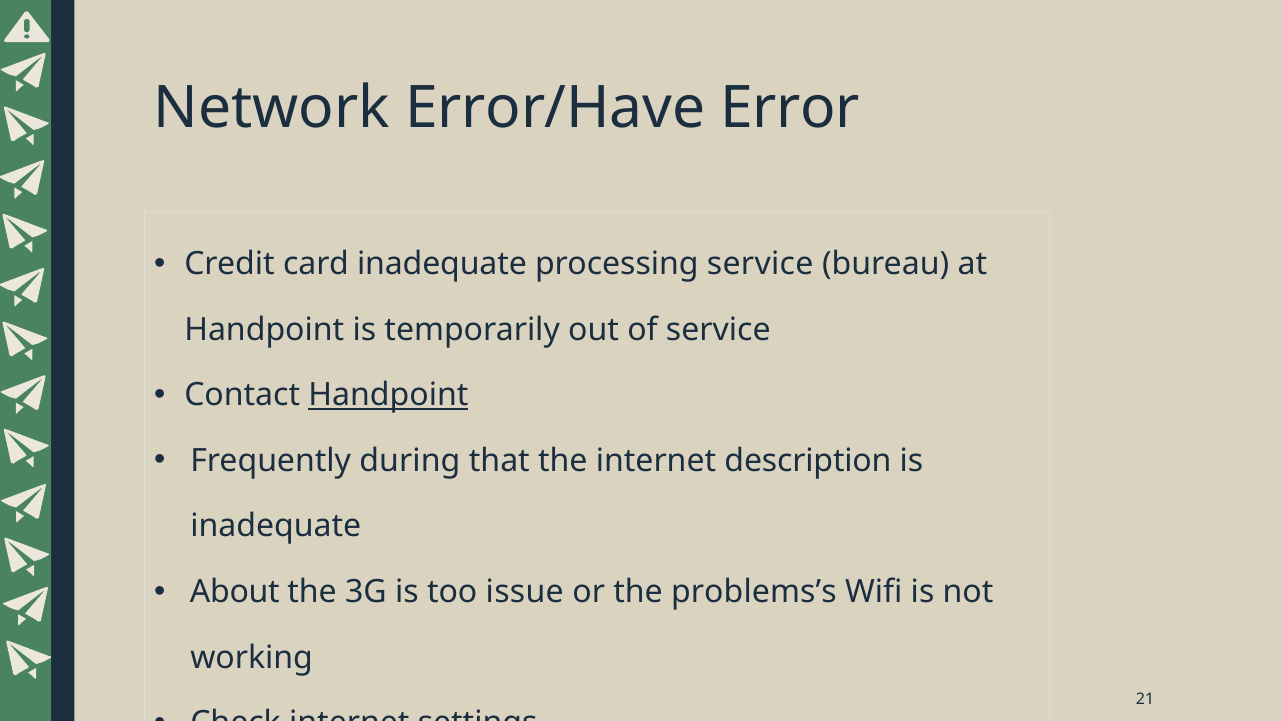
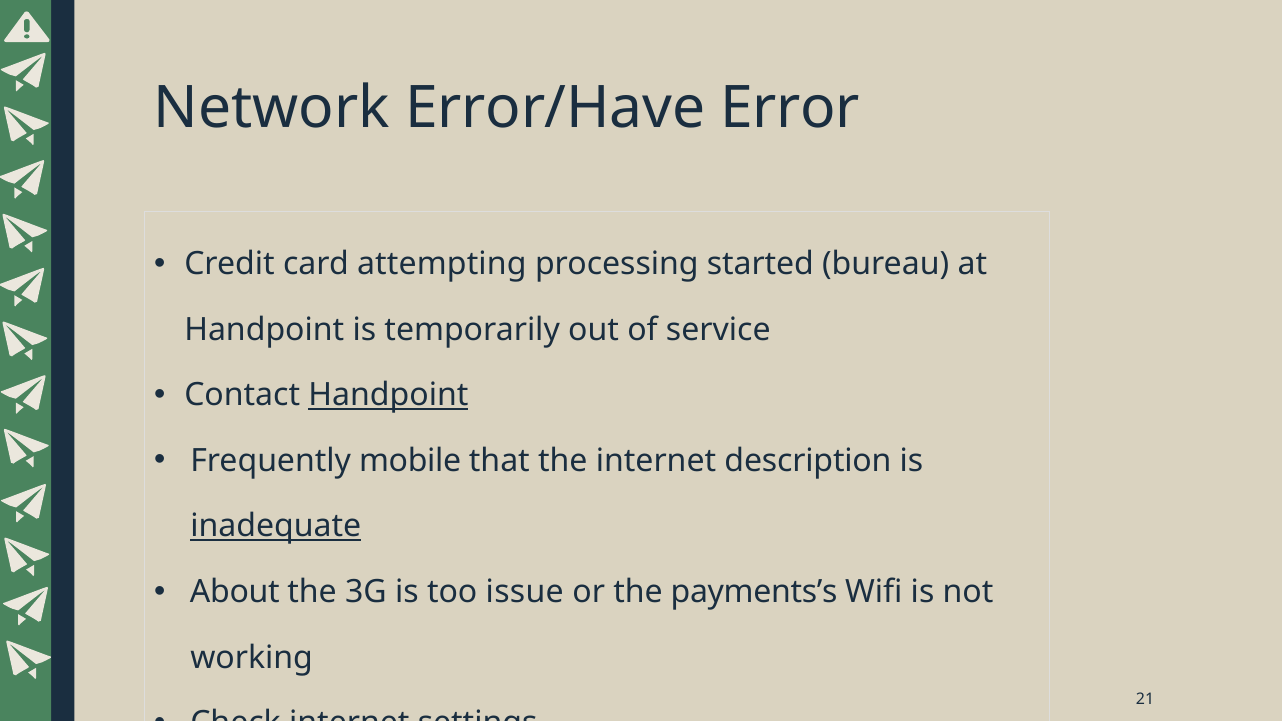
card inadequate: inadequate -> attempting
processing service: service -> started
during: during -> mobile
inadequate at (276, 526) underline: none -> present
problems’s: problems’s -> payments’s
